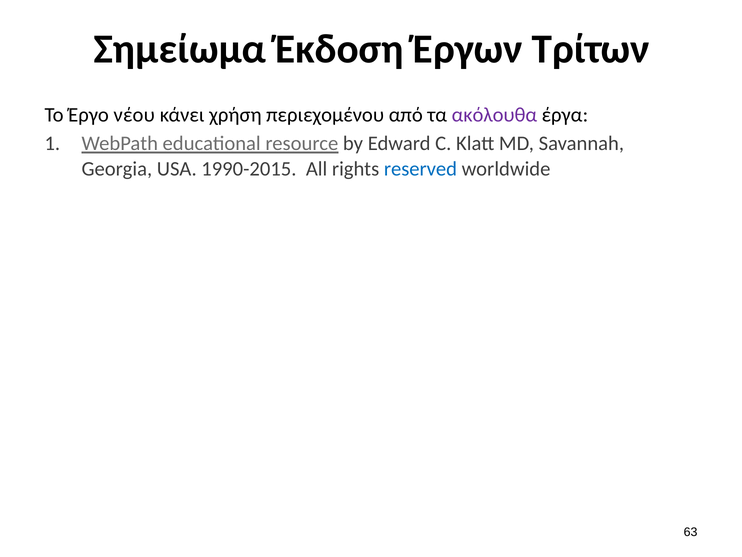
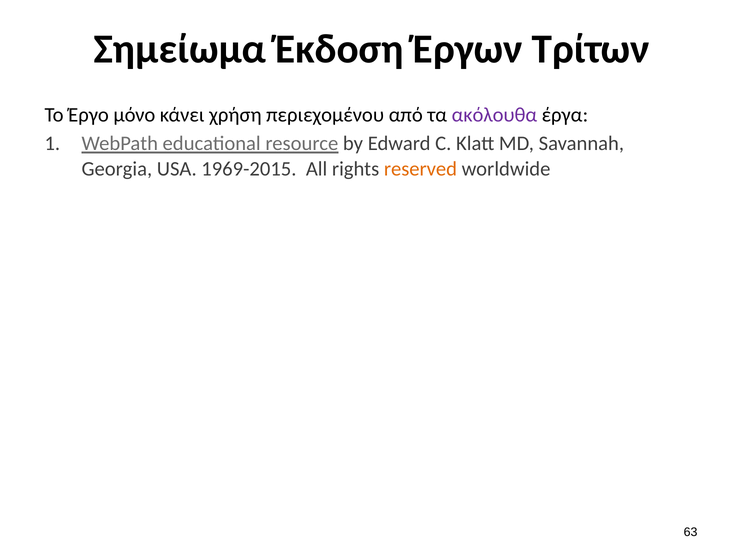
νέου: νέου -> μόνο
1990-2015: 1990-2015 -> 1969-2015
reserved colour: blue -> orange
